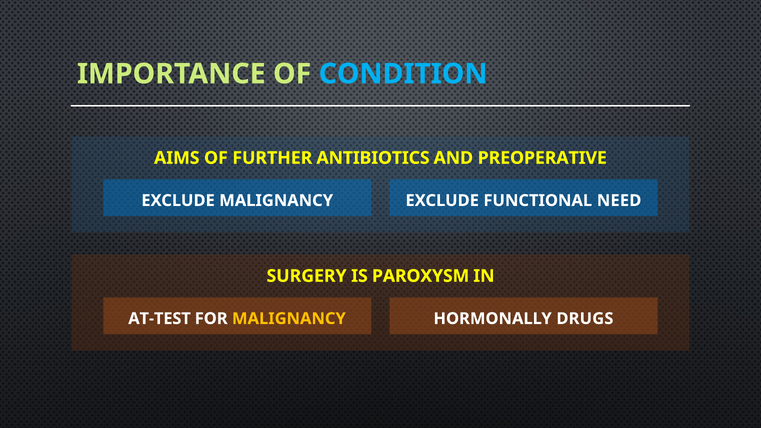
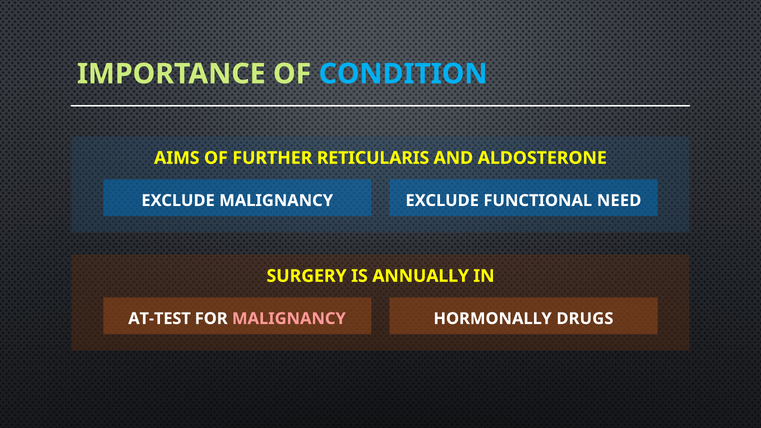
ANTIBIOTICS: ANTIBIOTICS -> RETICULARIS
PREOPERATIVE: PREOPERATIVE -> ALDOSTERONE
PAROXYSM: PAROXYSM -> ANNUALLY
MALIGNANCY at (289, 319) colour: yellow -> pink
